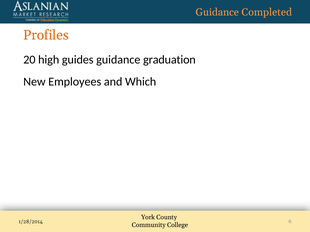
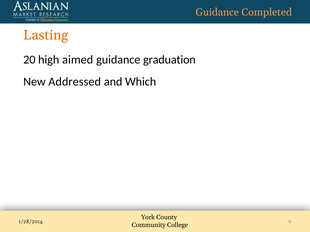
Profiles: Profiles -> Lasting
guides: guides -> aimed
Employees: Employees -> Addressed
